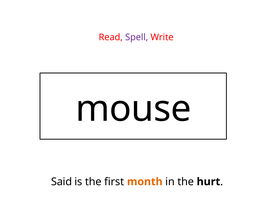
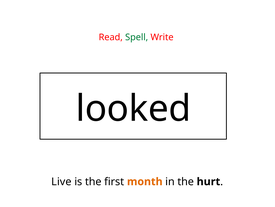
Spell colour: purple -> green
mouse: mouse -> looked
Said: Said -> Live
